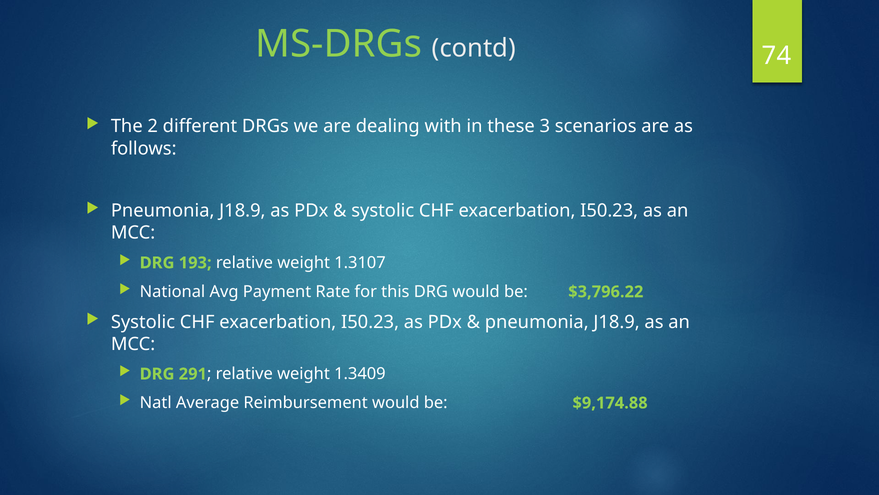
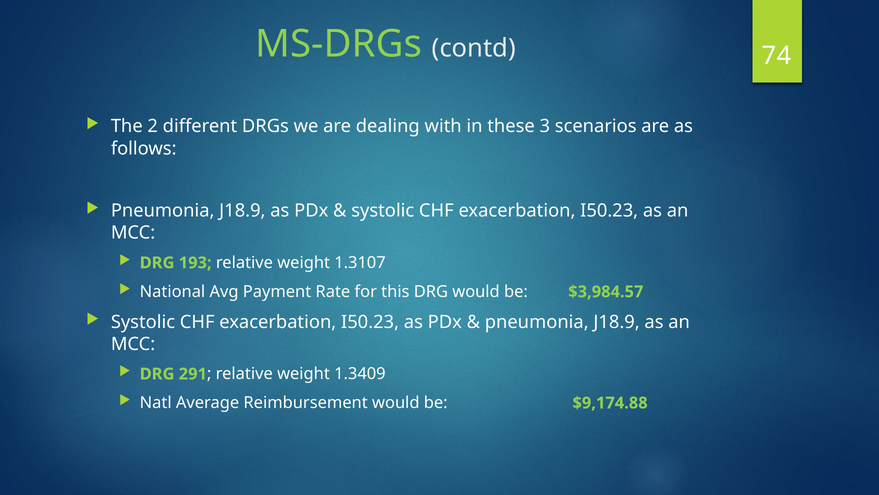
$3,796.22: $3,796.22 -> $3,984.57
